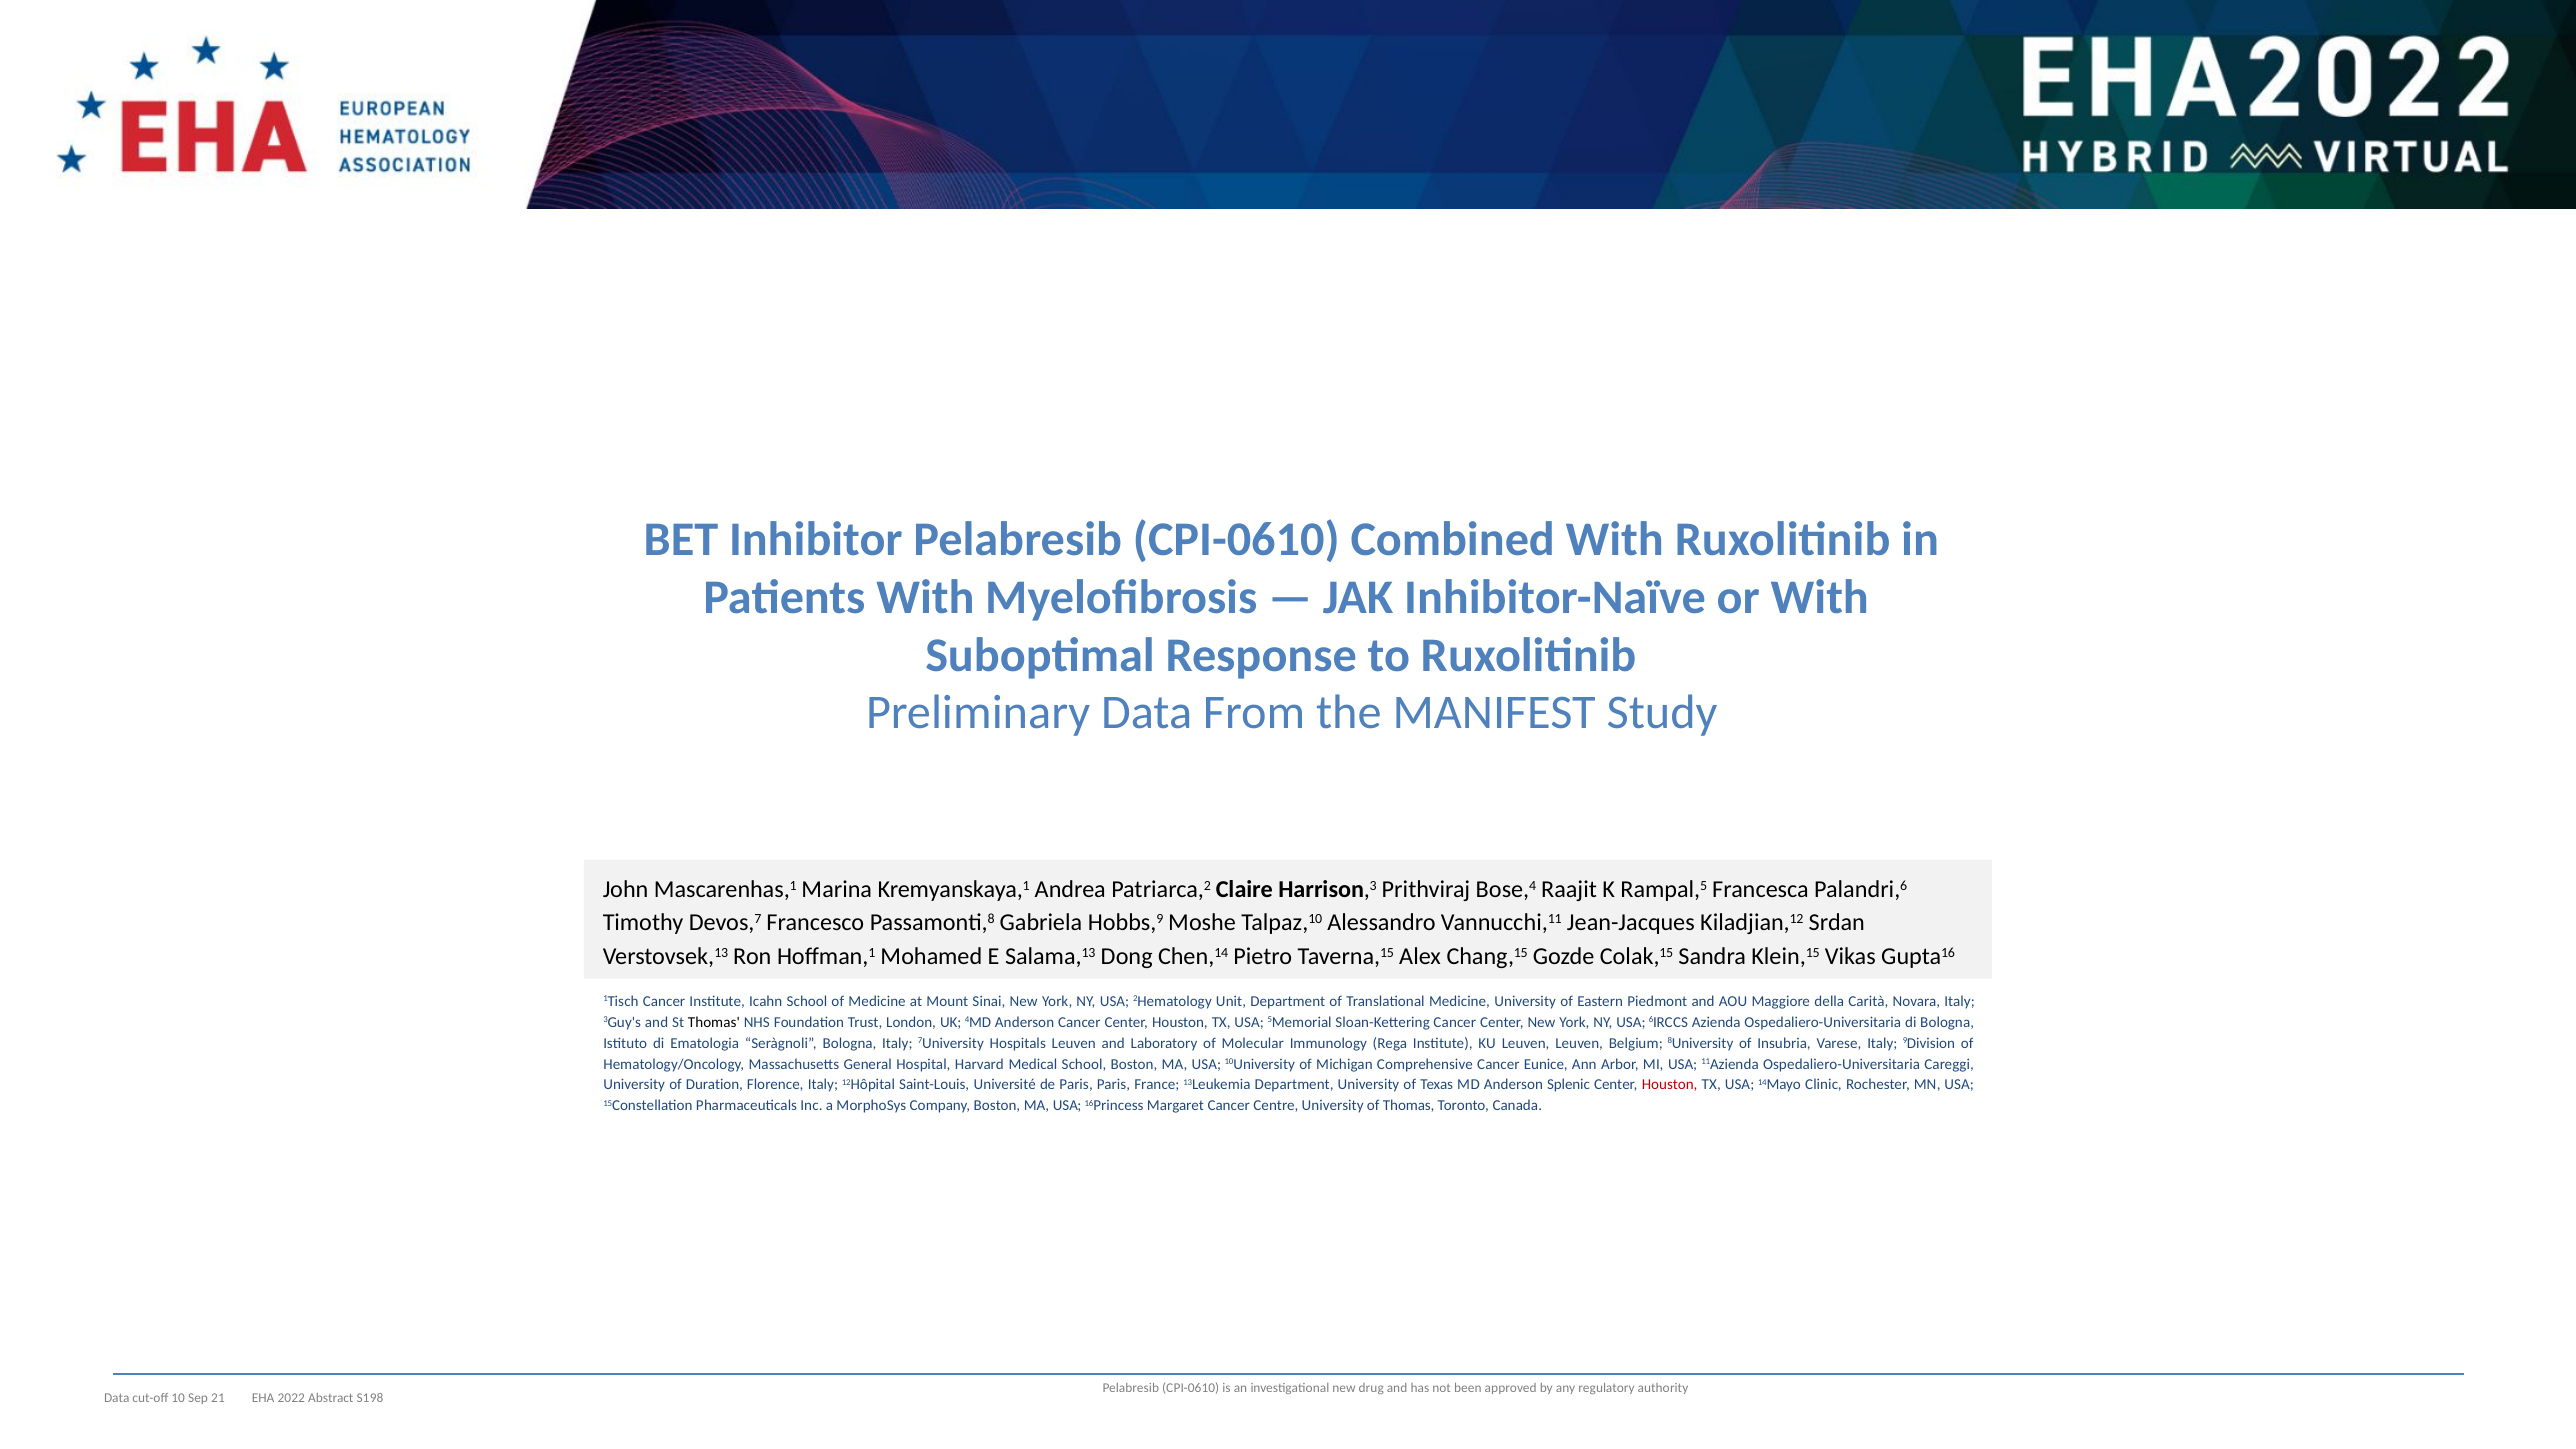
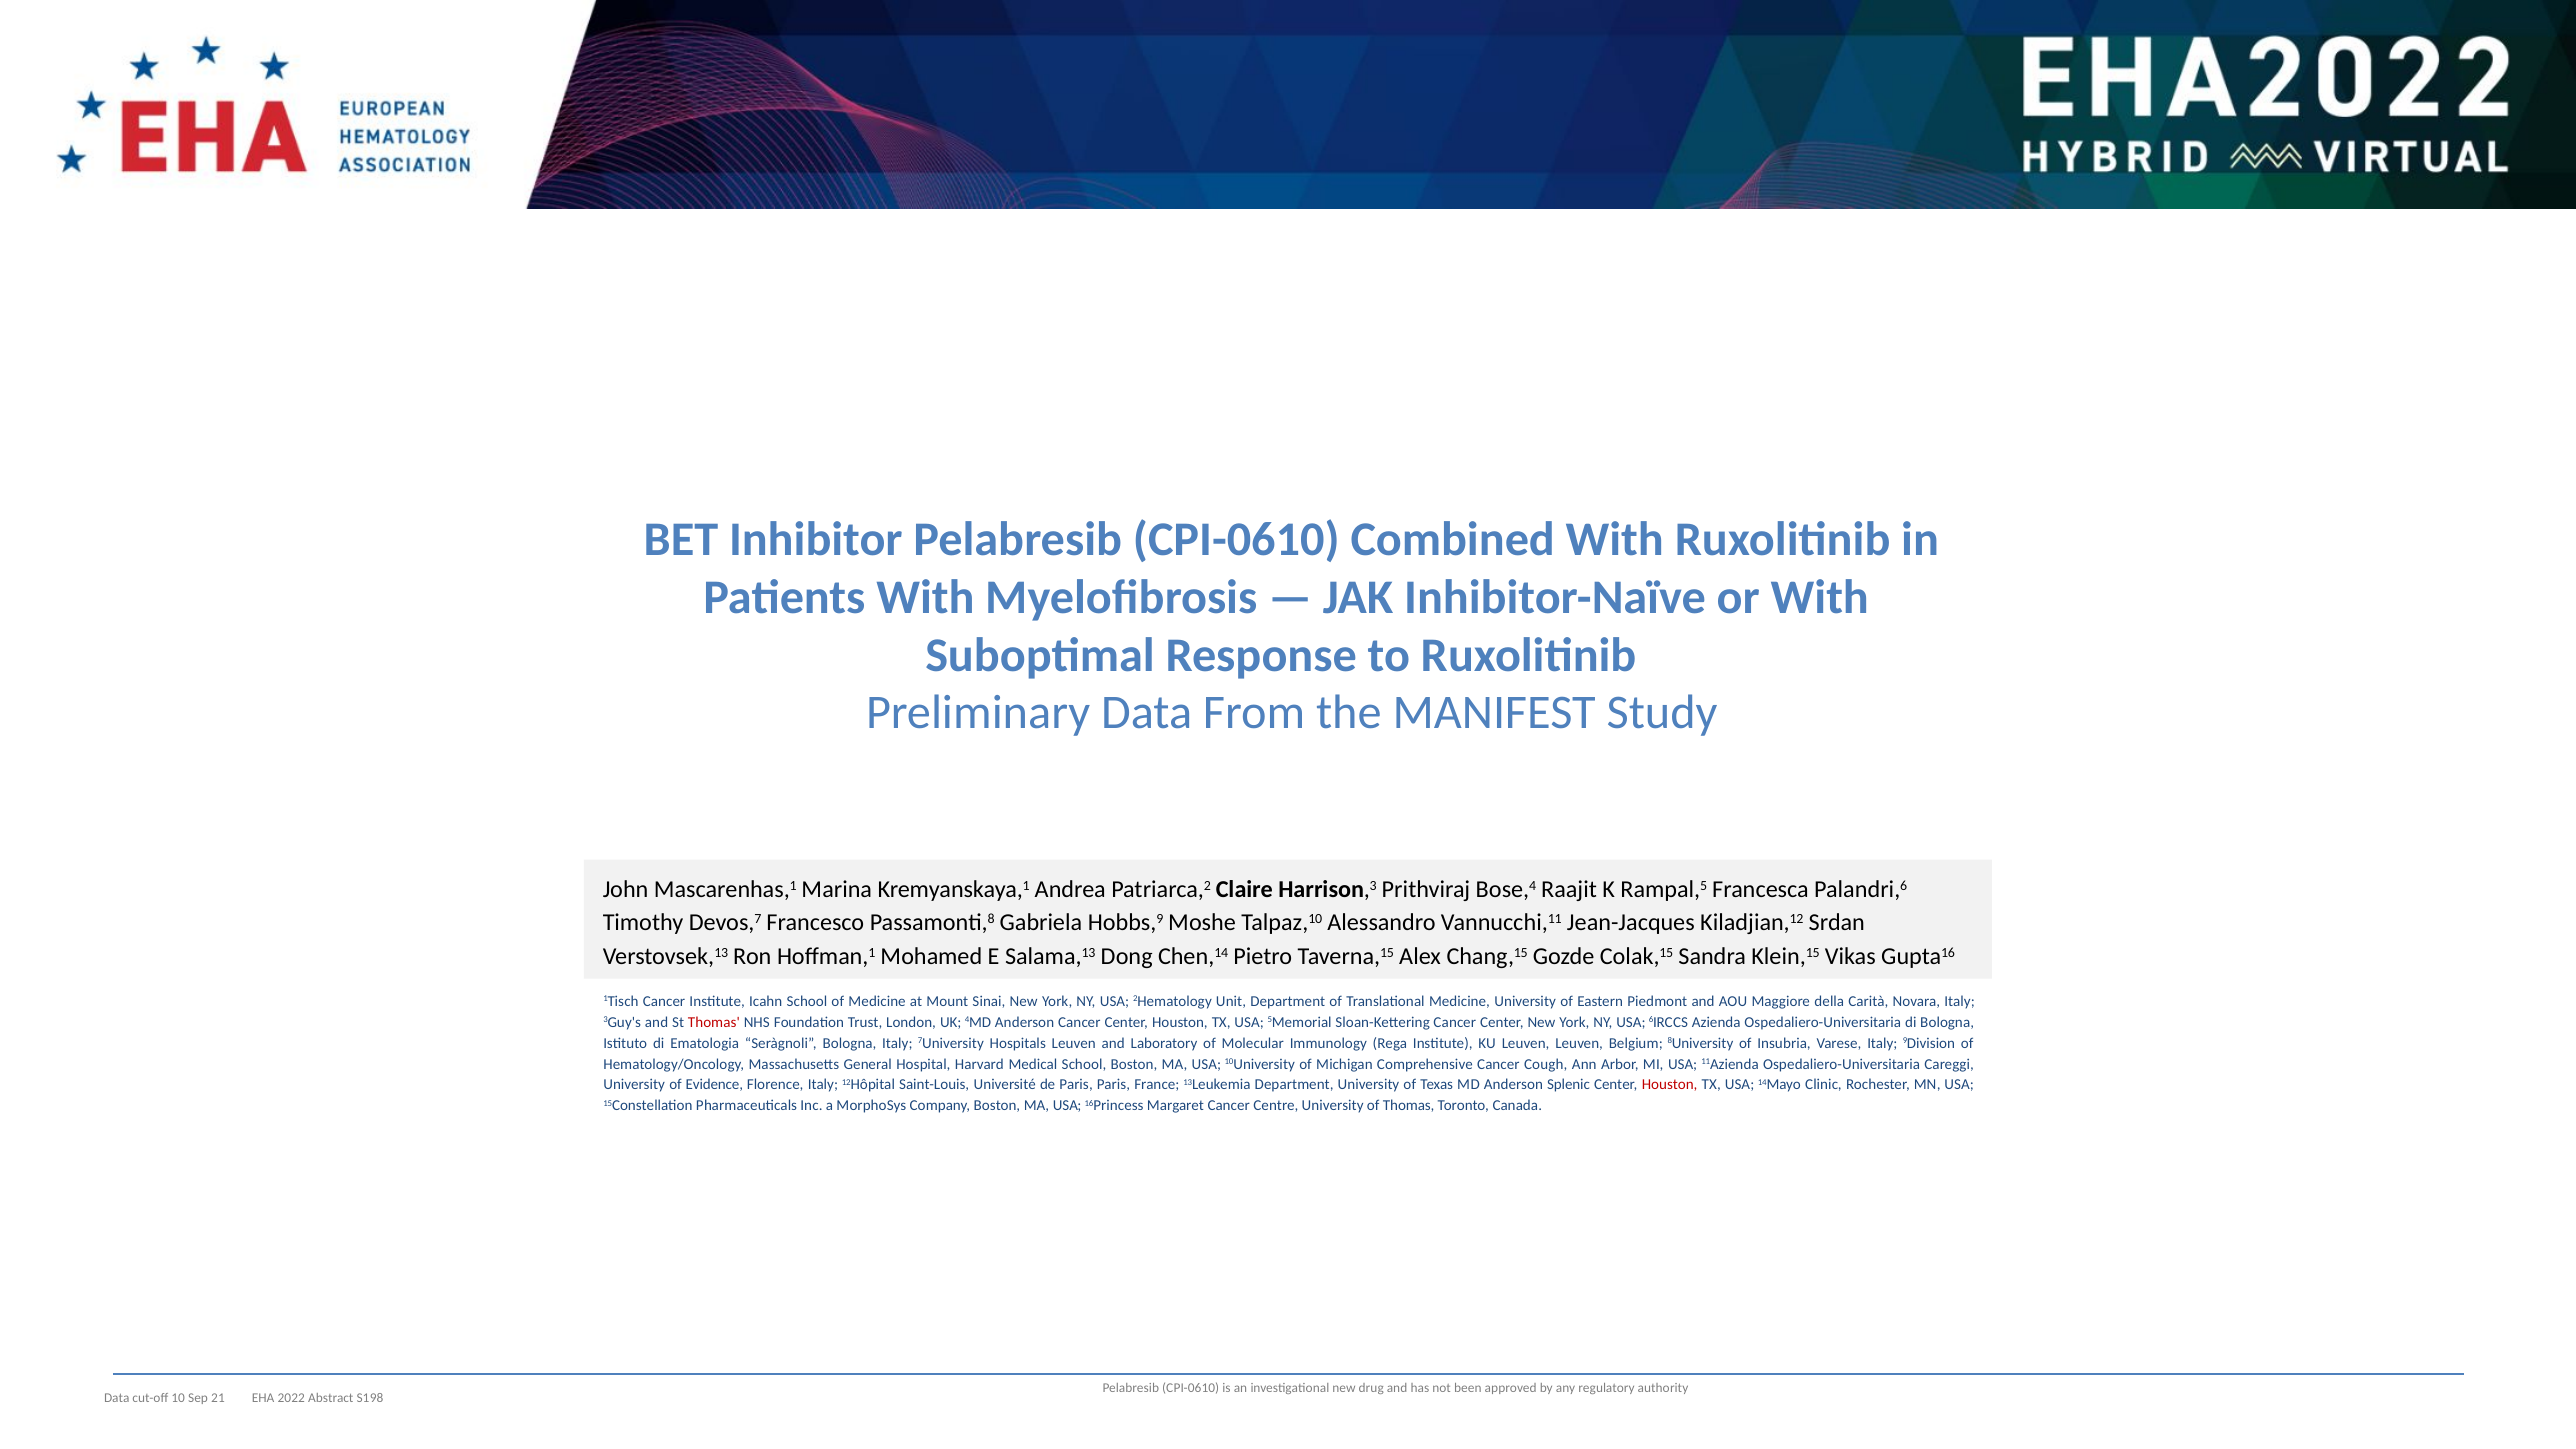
Thomas at (714, 1022) colour: black -> red
Eunice: Eunice -> Cough
Duration: Duration -> Evidence
